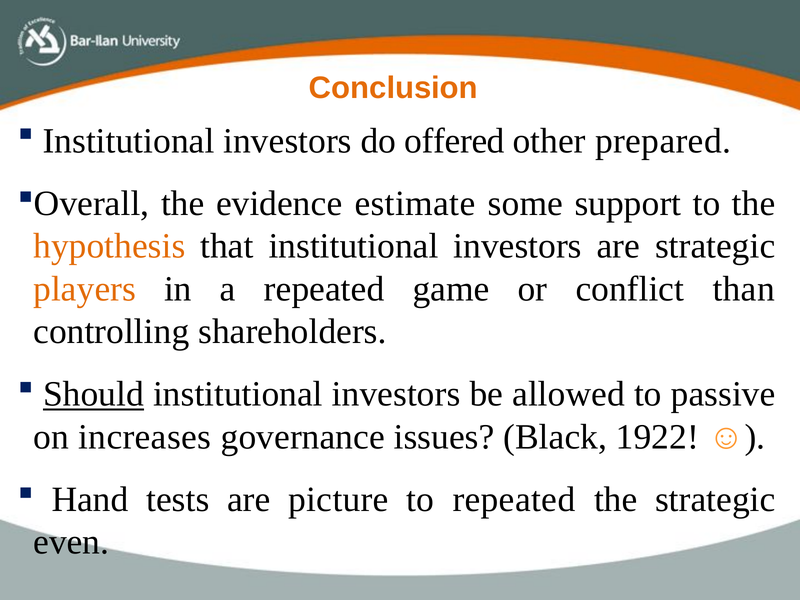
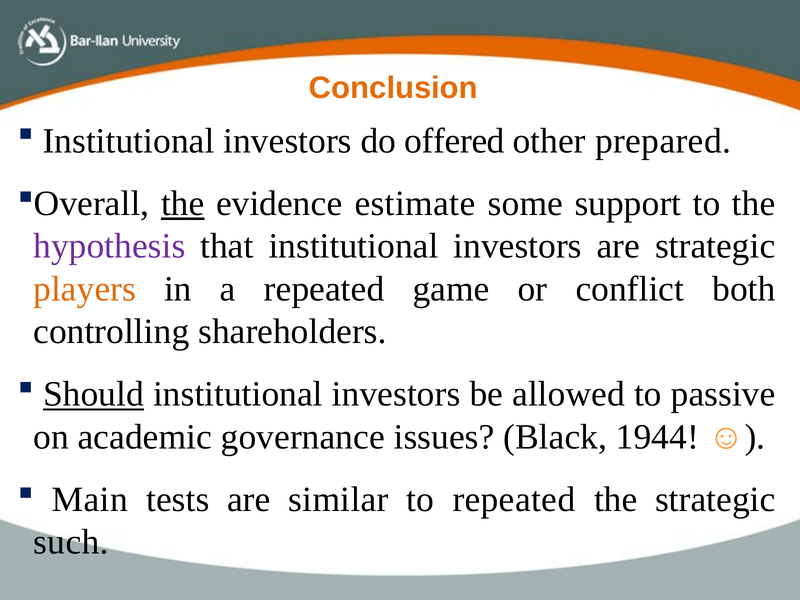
the at (183, 204) underline: none -> present
hypothesis colour: orange -> purple
than: than -> both
increases: increases -> academic
1922: 1922 -> 1944
Hand: Hand -> Main
picture: picture -> similar
even: even -> such
